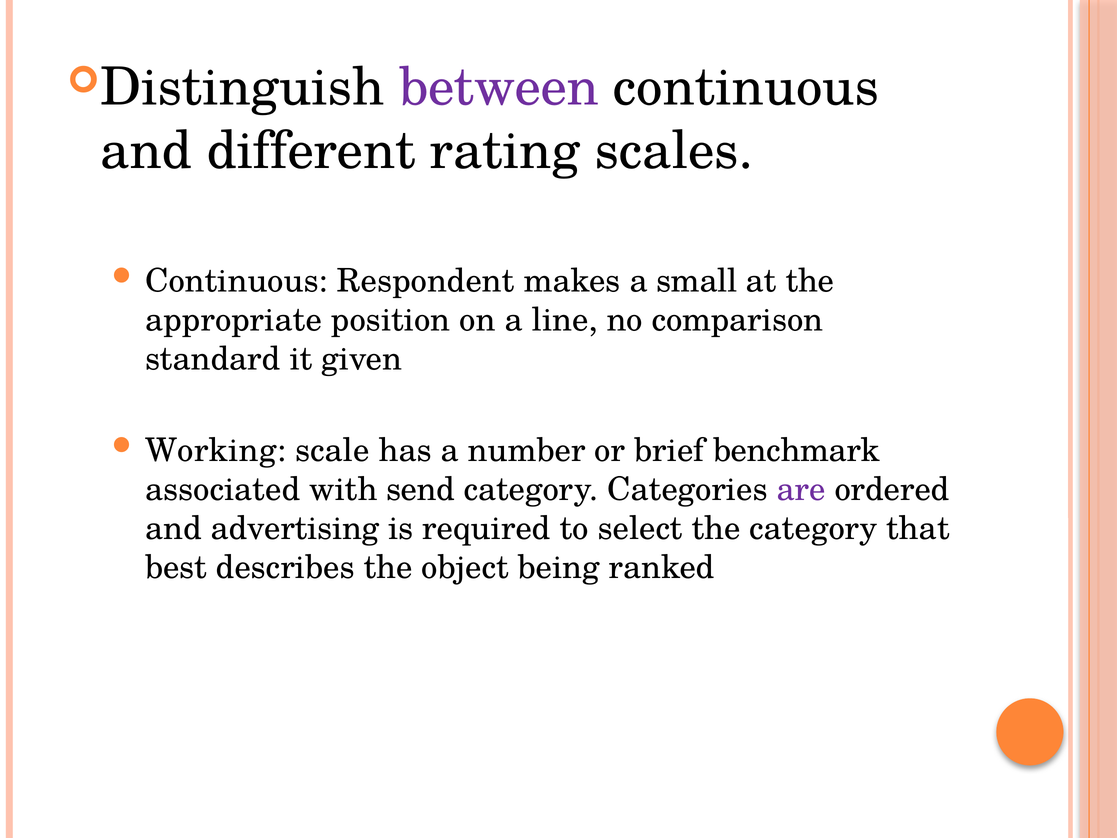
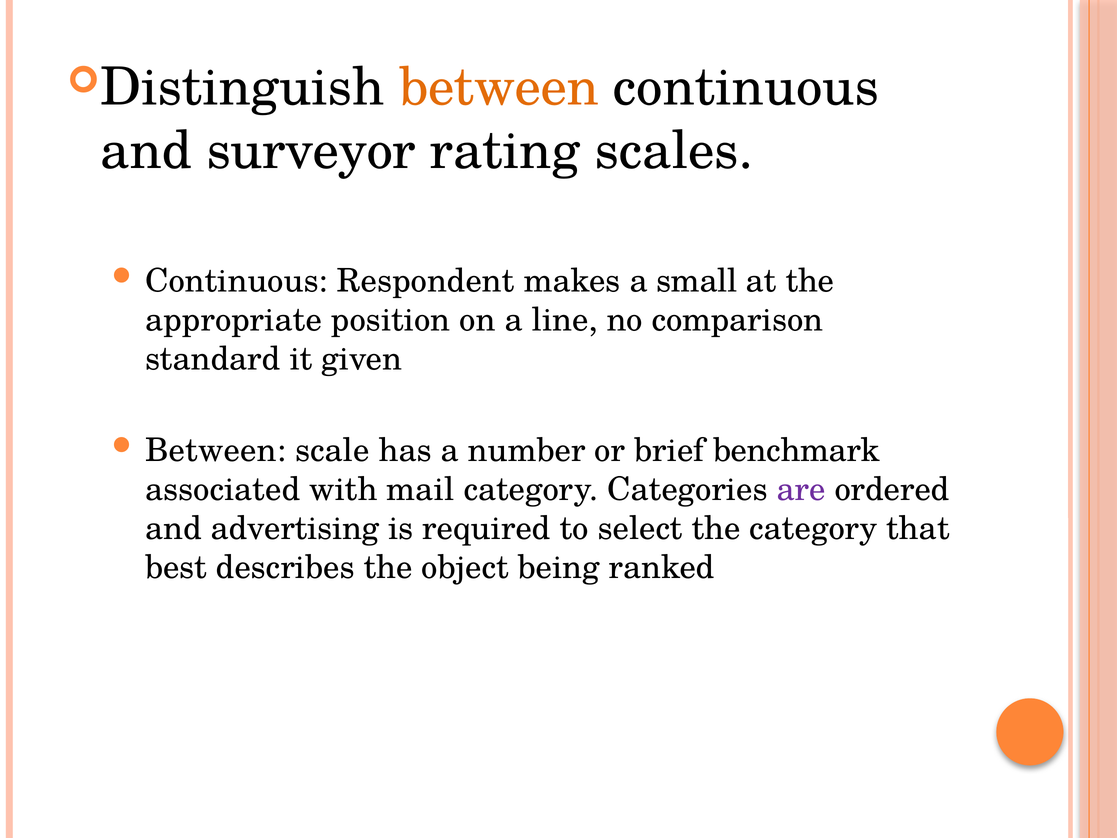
between at (499, 87) colour: purple -> orange
different: different -> surveyor
Working at (216, 450): Working -> Between
send: send -> mail
